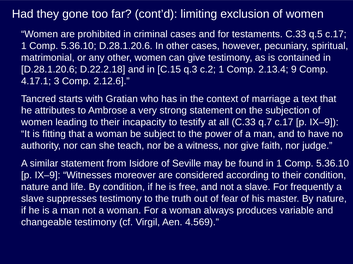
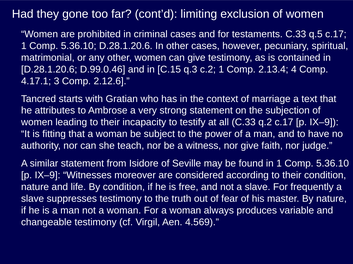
D.22.2.18: D.22.2.18 -> D.99.0.46
9: 9 -> 4
q.7: q.7 -> q.2
